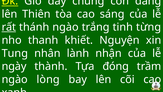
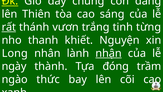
thánh ngào: ngào -> vươn
Tung: Tung -> Long
nhận underline: none -> present
lòng: lòng -> thức
